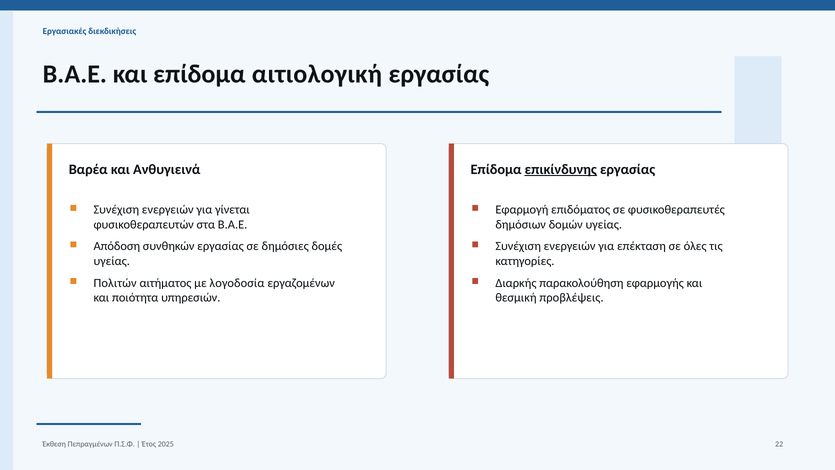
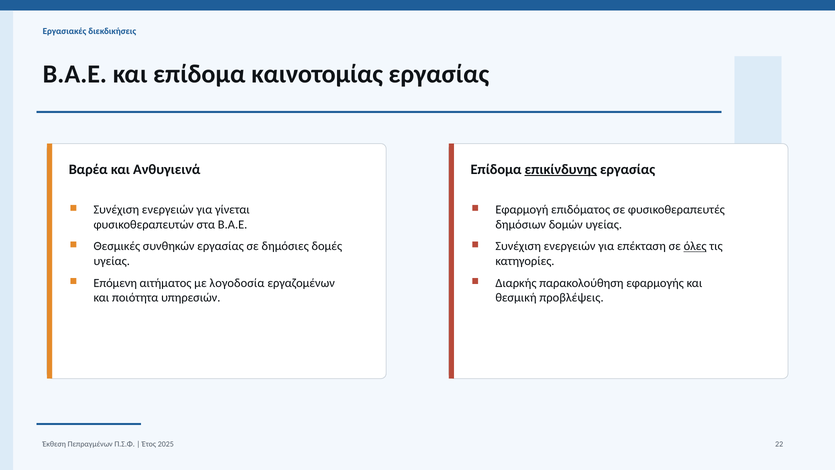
αιτιολογική: αιτιολογική -> καινοτομίας
Απόδοση: Απόδοση -> Θεσμικές
όλες underline: none -> present
Πολιτών: Πολιτών -> Επόμενη
